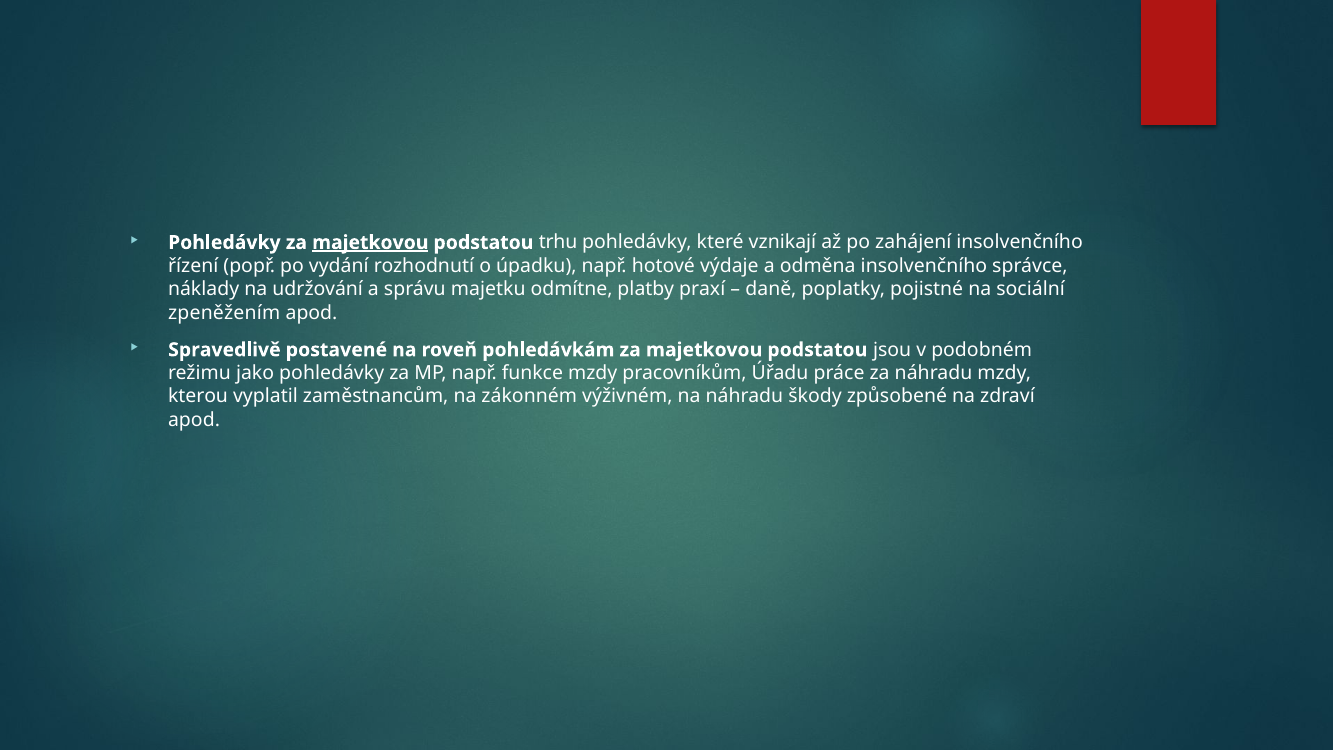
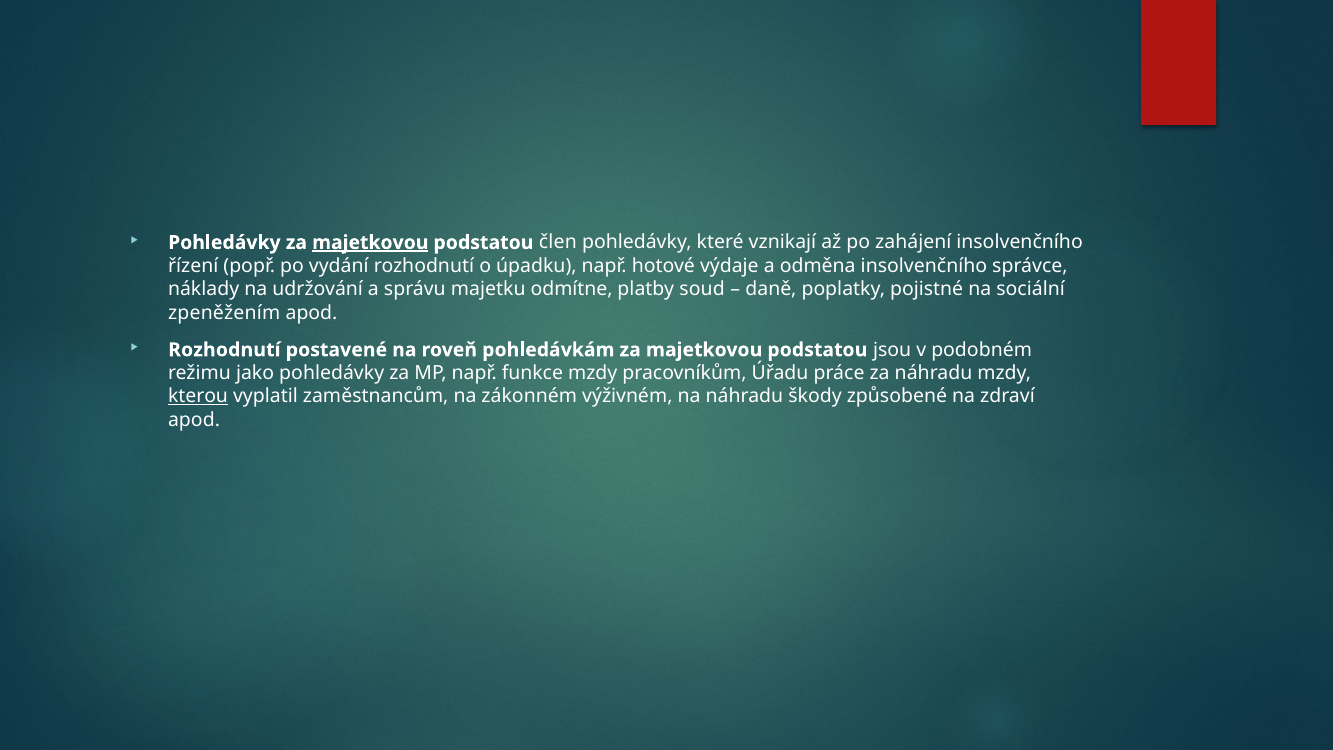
trhu: trhu -> člen
praxí: praxí -> soud
Spravedlivě at (224, 350): Spravedlivě -> Rozhodnutí
kterou underline: none -> present
